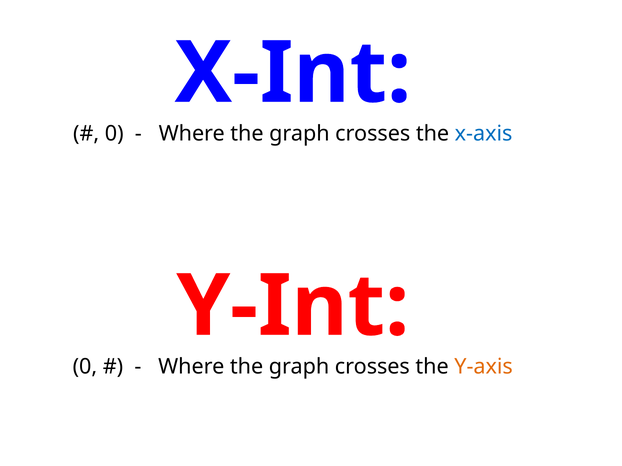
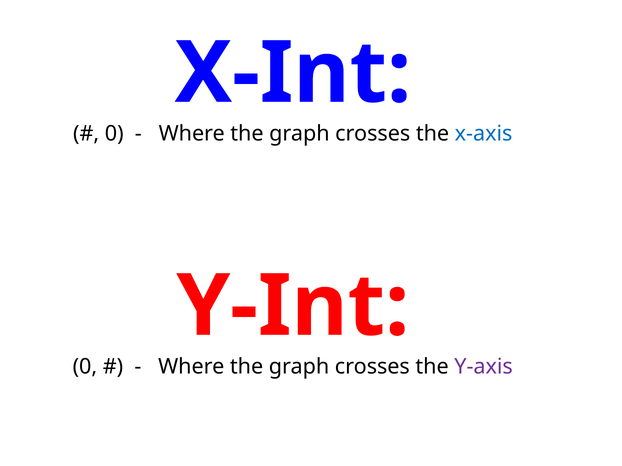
Y-axis colour: orange -> purple
